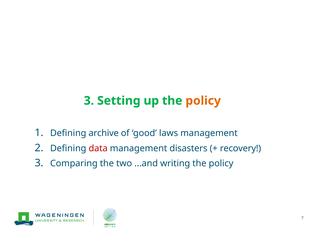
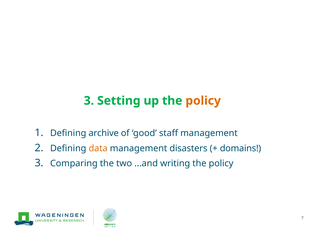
laws: laws -> staff
data colour: red -> orange
recovery: recovery -> domains
